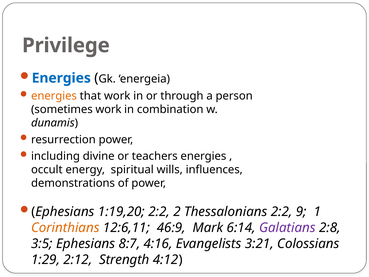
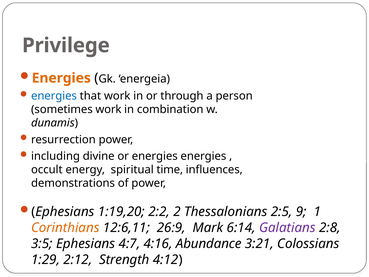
Energies at (61, 78) colour: blue -> orange
energies at (54, 96) colour: orange -> blue
or teachers: teachers -> energies
wills: wills -> time
Thessalonians 2:2: 2:2 -> 2:5
46:9: 46:9 -> 26:9
8:7: 8:7 -> 4:7
Evangelists: Evangelists -> Abundance
